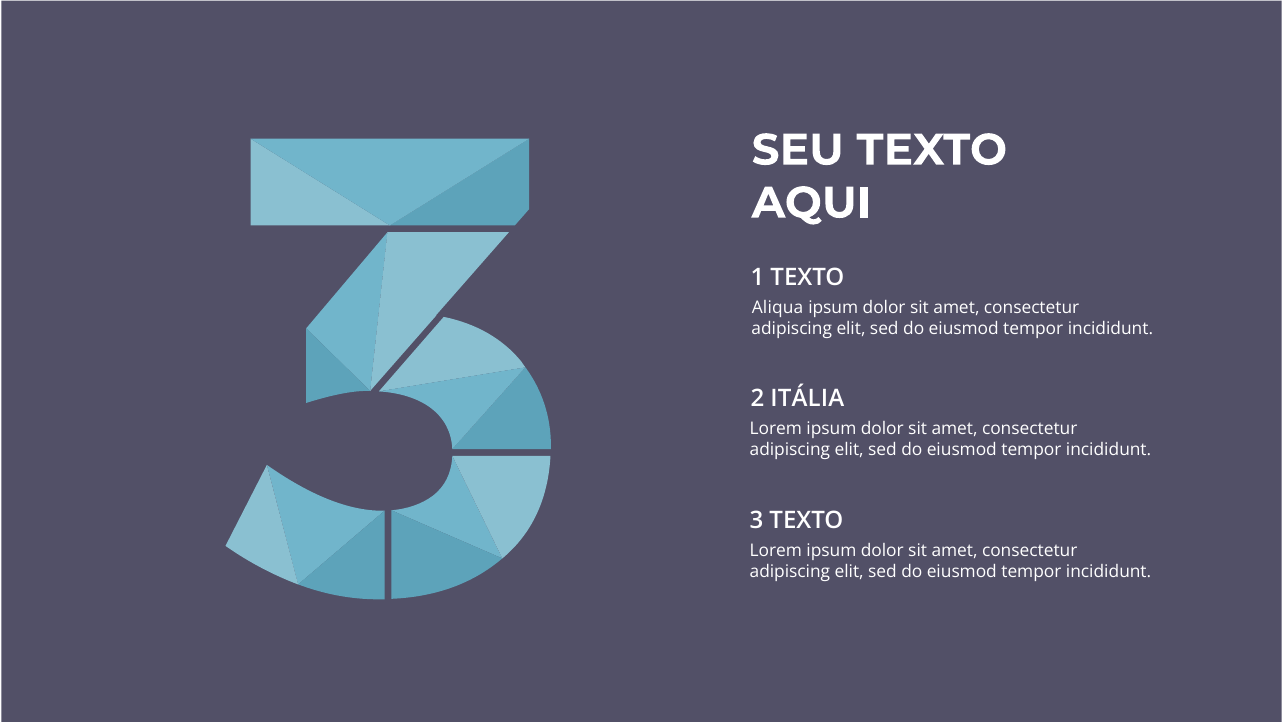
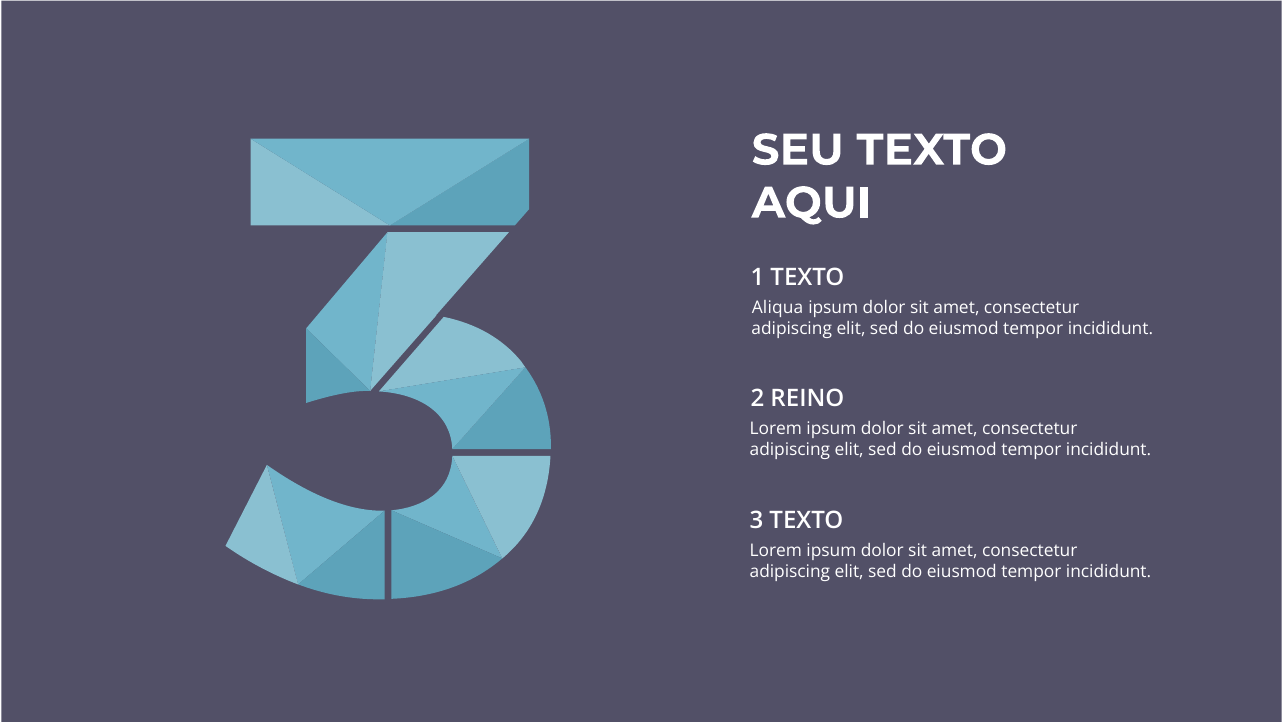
ITÁLIA: ITÁLIA -> REINO
